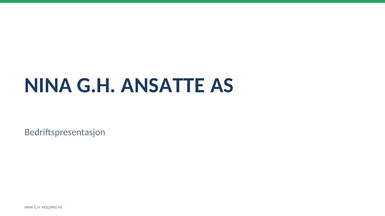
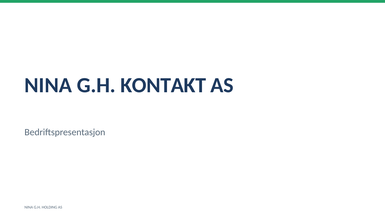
ANSATTE: ANSATTE -> KONTAKT
